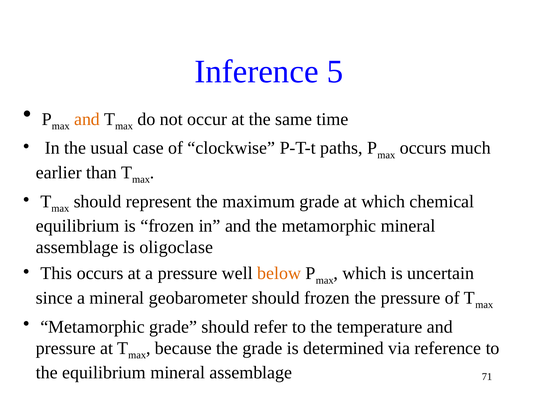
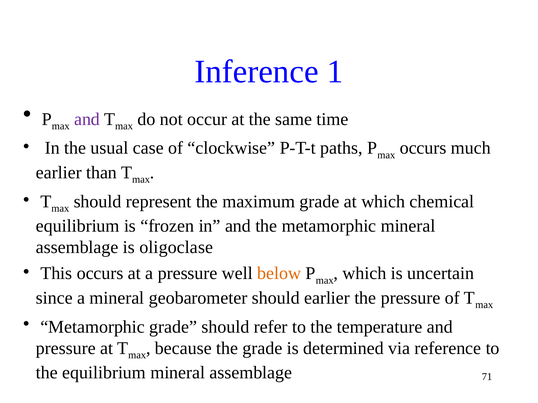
5: 5 -> 1
and at (87, 119) colour: orange -> purple
should frozen: frozen -> earlier
